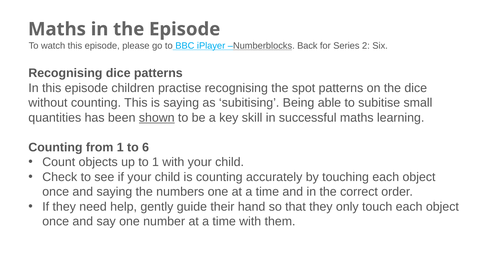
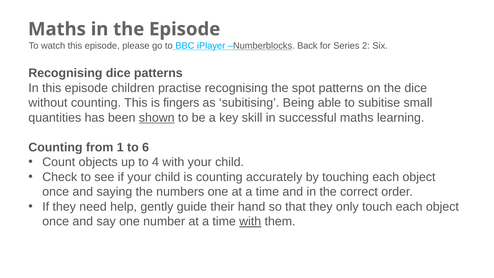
is saying: saying -> fingers
to 1: 1 -> 4
with at (250, 221) underline: none -> present
